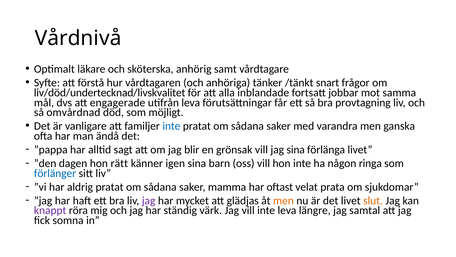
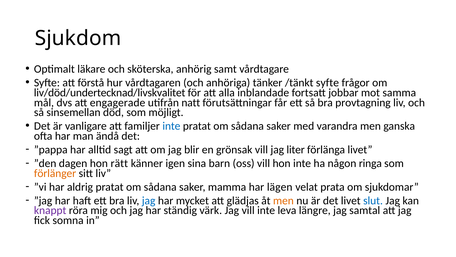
Vårdnivå: Vårdnivå -> Sjukdom
/tänkt snart: snart -> syfte
utifrån leva: leva -> natt
omvårdnad: omvårdnad -> sinsemellan
jag sina: sina -> liter
förlänger colour: blue -> orange
oftast: oftast -> lägen
jag at (149, 200) colour: purple -> blue
slut colour: orange -> blue
